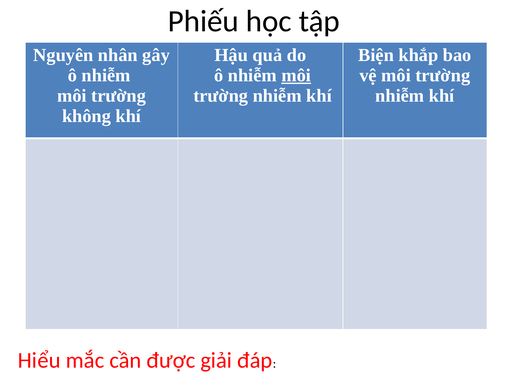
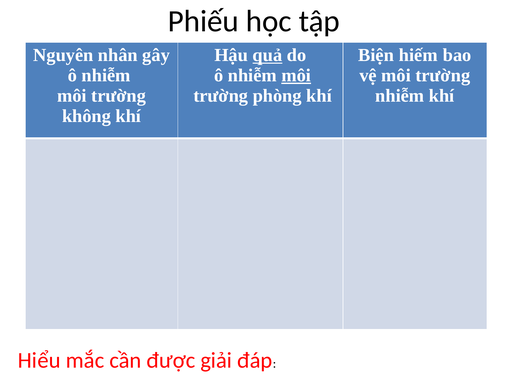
quả underline: none -> present
khắp: khắp -> hiếm
nhiễm at (277, 96): nhiễm -> phòng
